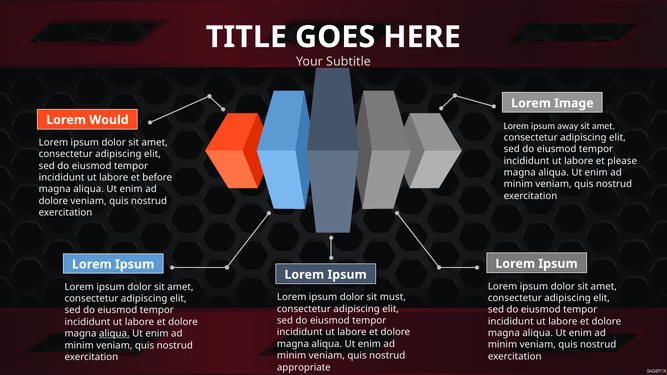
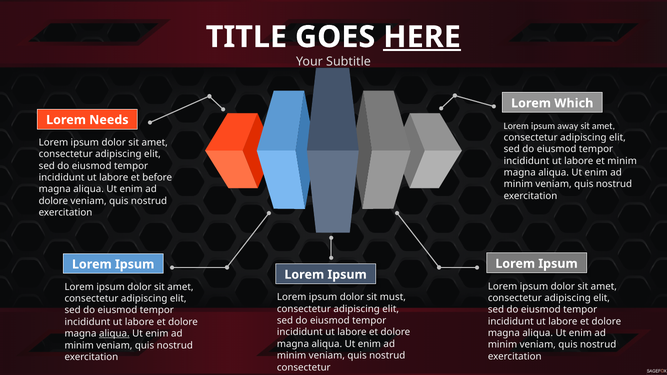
HERE underline: none -> present
Image: Image -> Which
Would: Would -> Needs
et please: please -> minim
appropriate at (304, 367): appropriate -> consectetur
